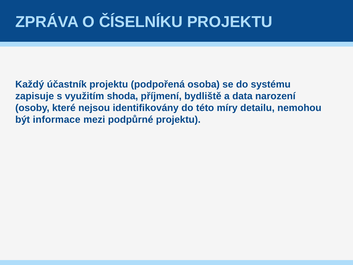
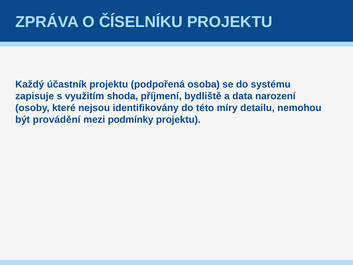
informace: informace -> provádění
podpůrné: podpůrné -> podmínky
